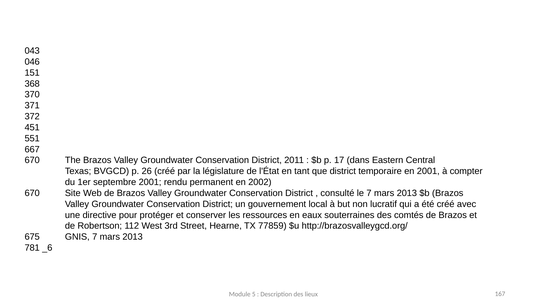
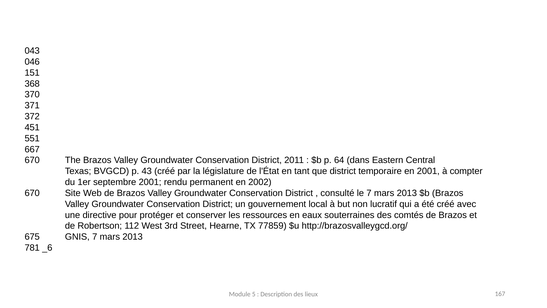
17: 17 -> 64
26: 26 -> 43
